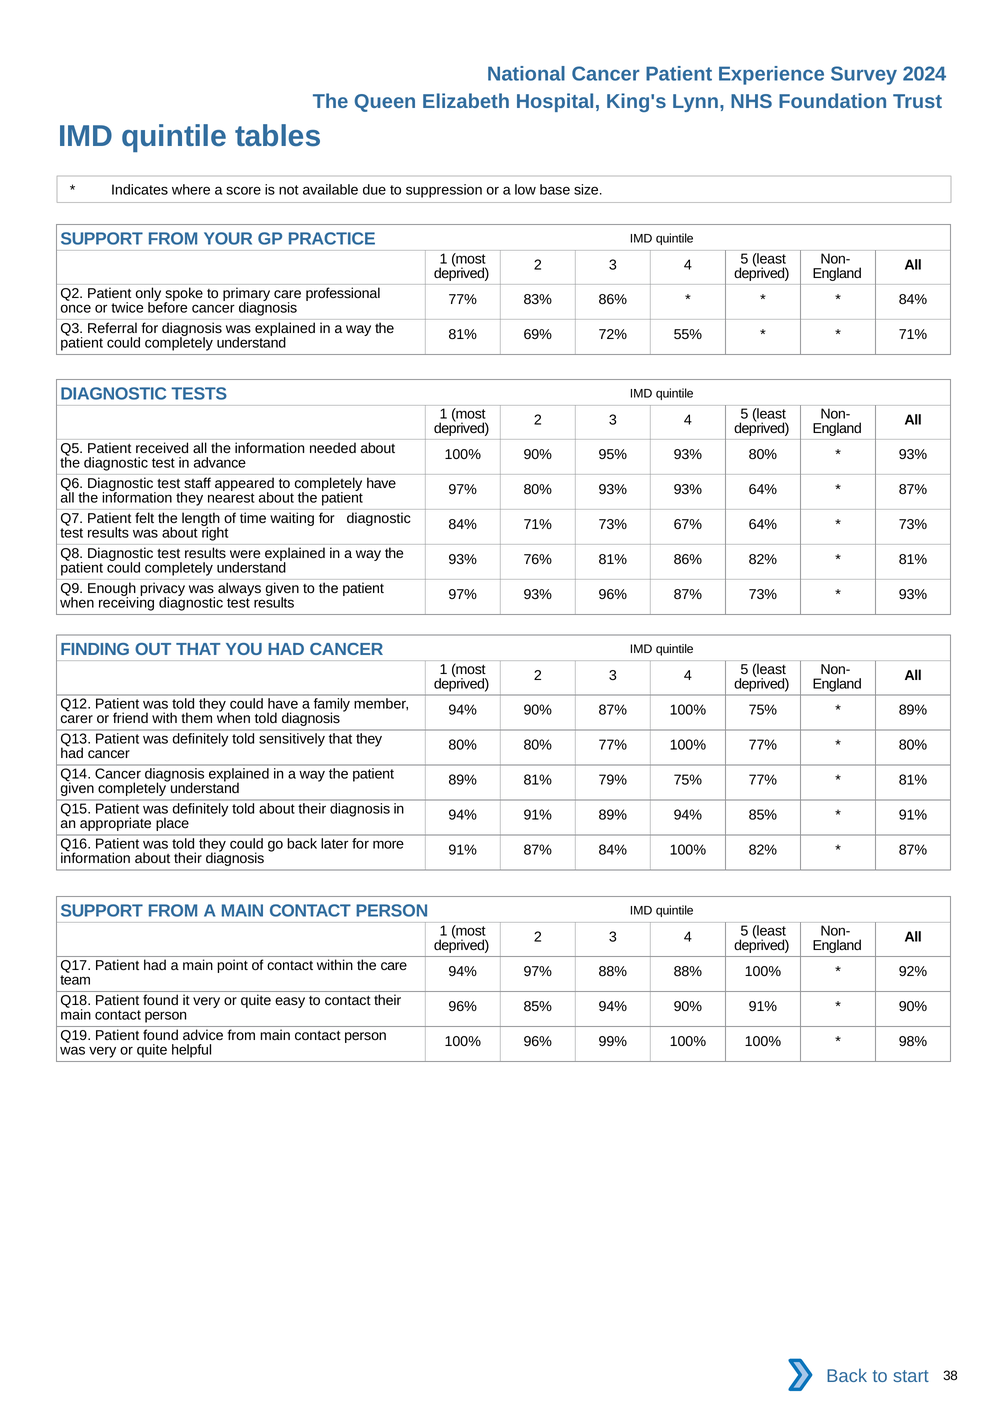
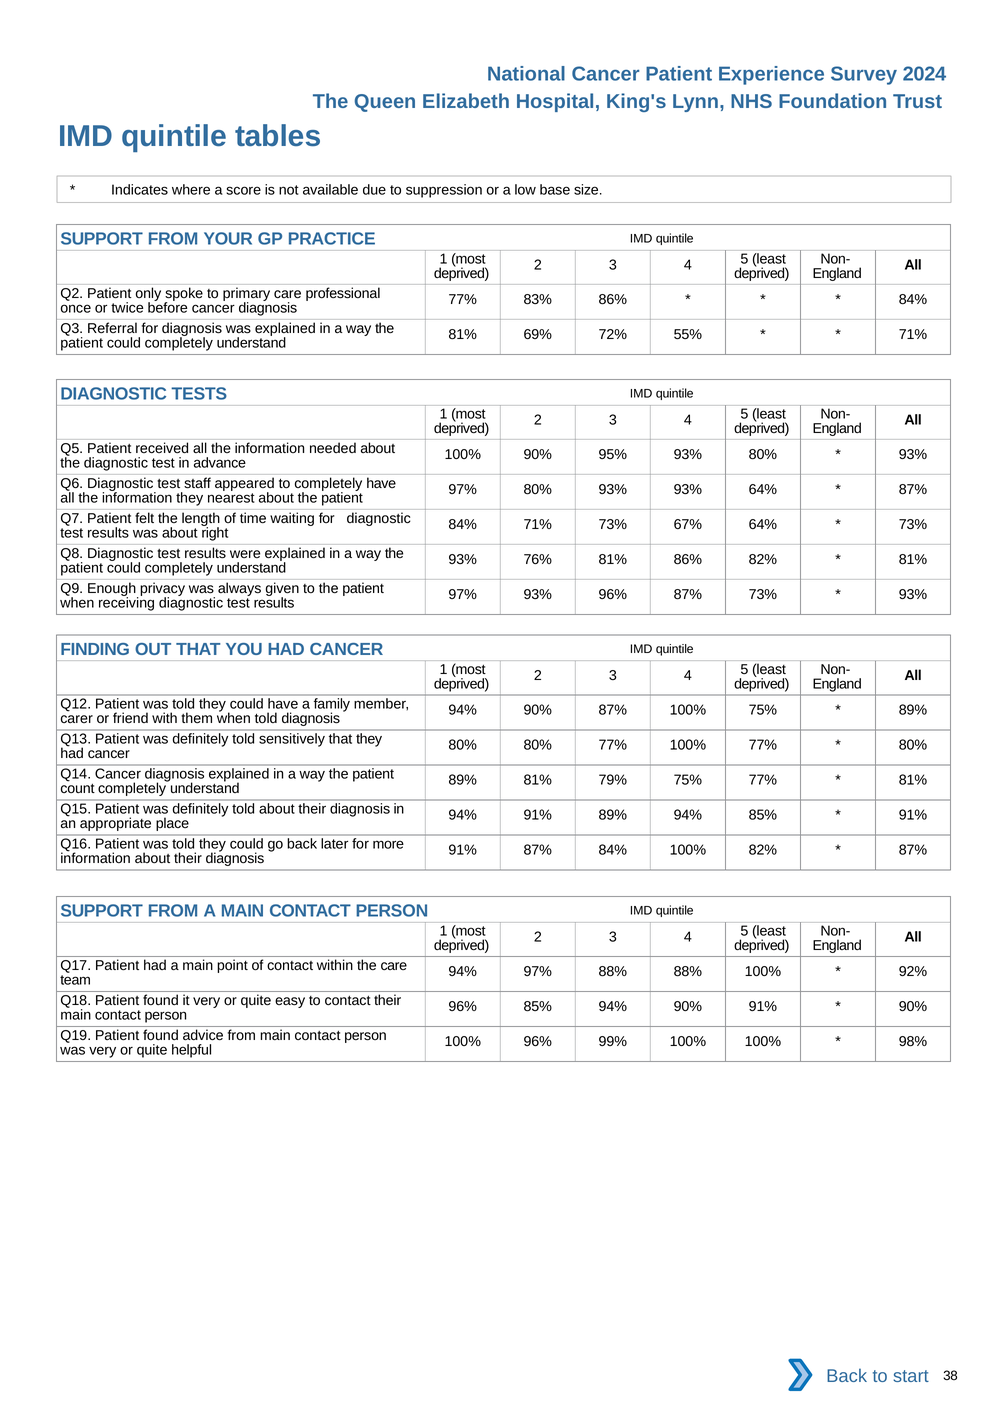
given at (77, 789): given -> count
